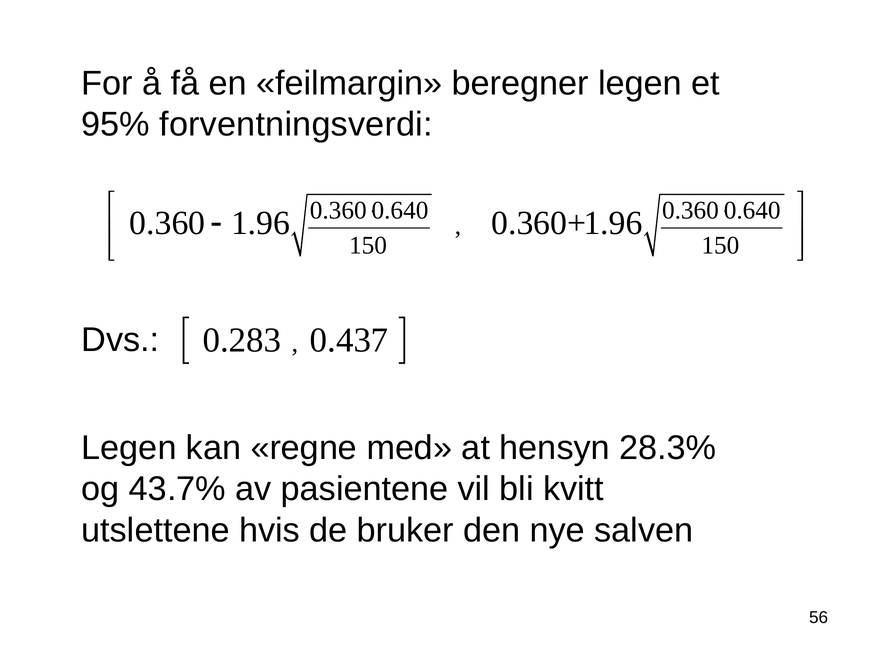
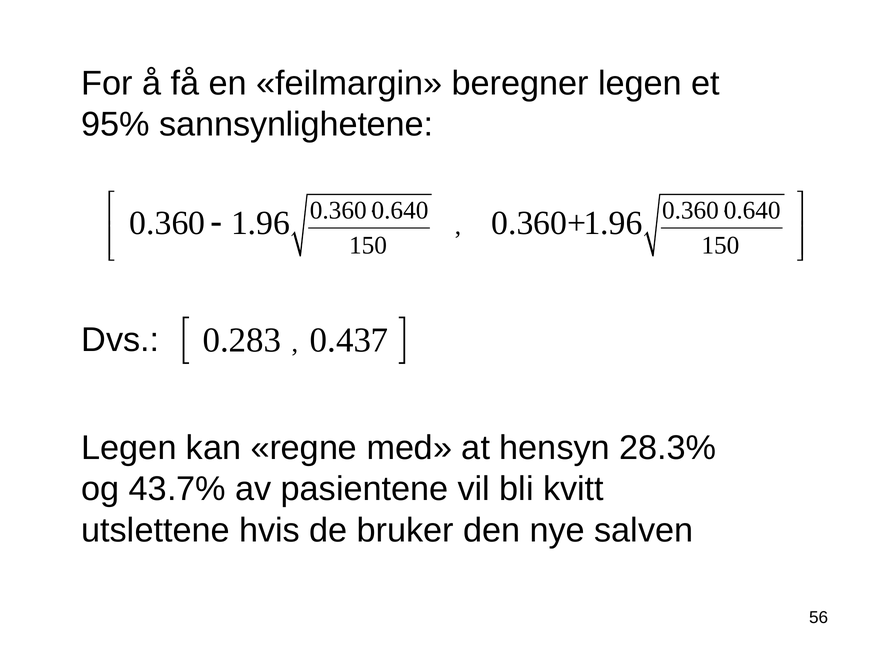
forventningsverdi: forventningsverdi -> sannsynlighetene
